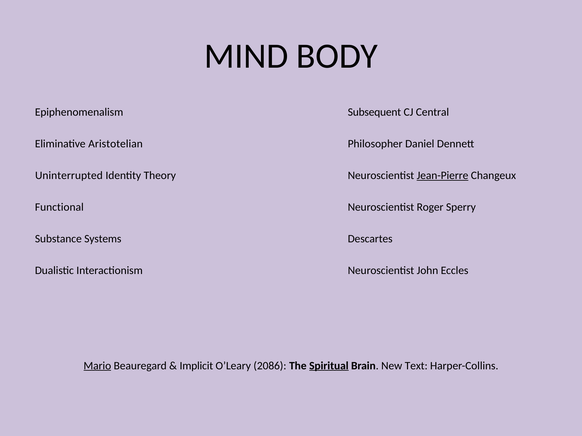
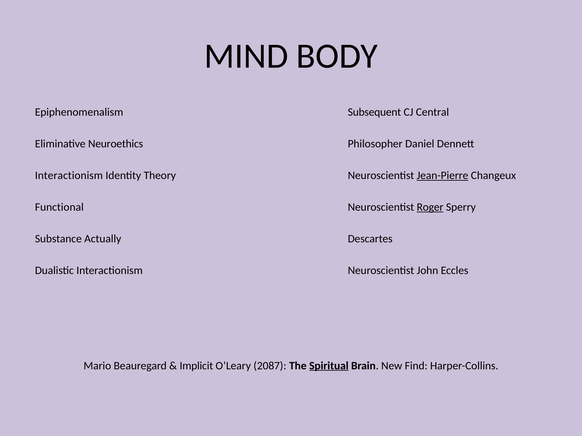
Aristotelian: Aristotelian -> Neuroethics
Uninterrupted at (69, 176): Uninterrupted -> Interactionism
Roger underline: none -> present
Systems: Systems -> Actually
Mario underline: present -> none
2086: 2086 -> 2087
Text: Text -> Find
